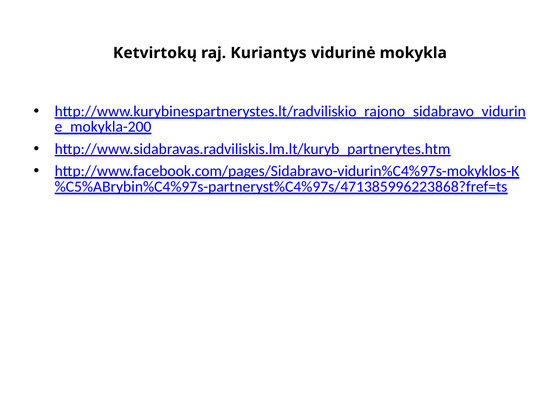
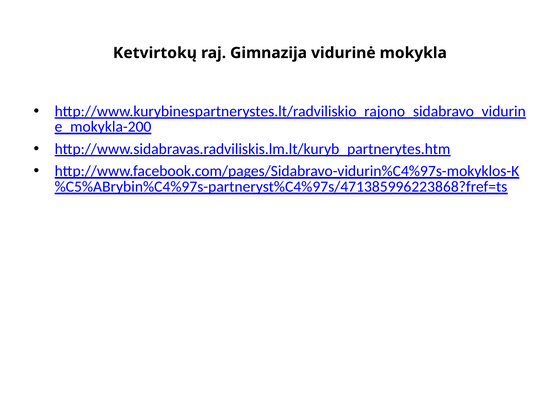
Kuriantys: Kuriantys -> Gimnazija
